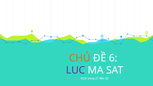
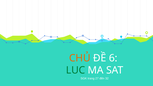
LUC colour: purple -> green
